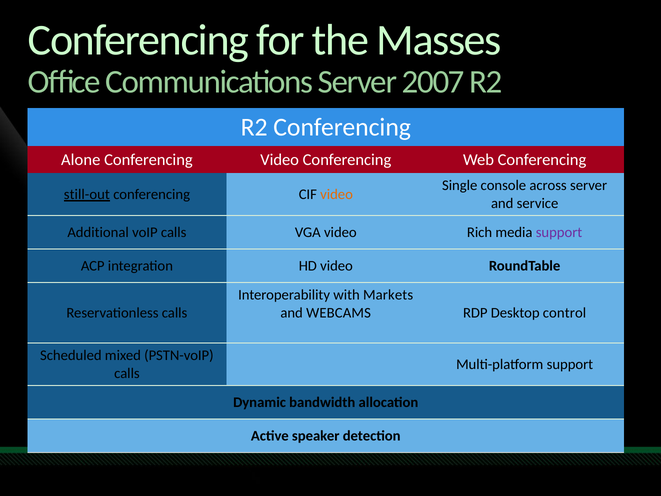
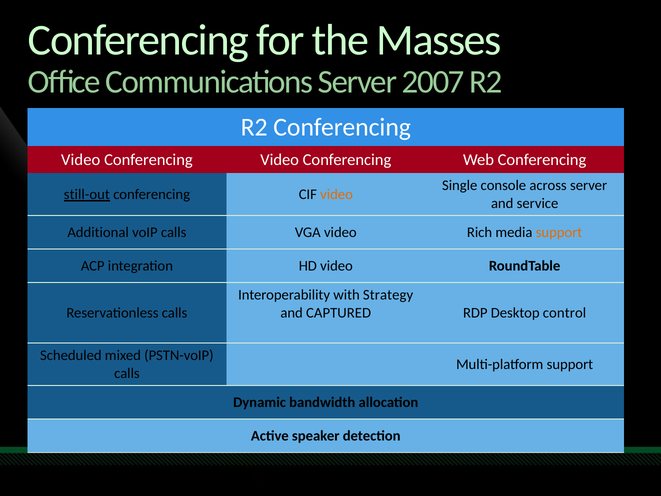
Alone at (81, 160): Alone -> Video
support at (559, 232) colour: purple -> orange
Markets: Markets -> Strategy
WEBCAMS: WEBCAMS -> CAPTURED
